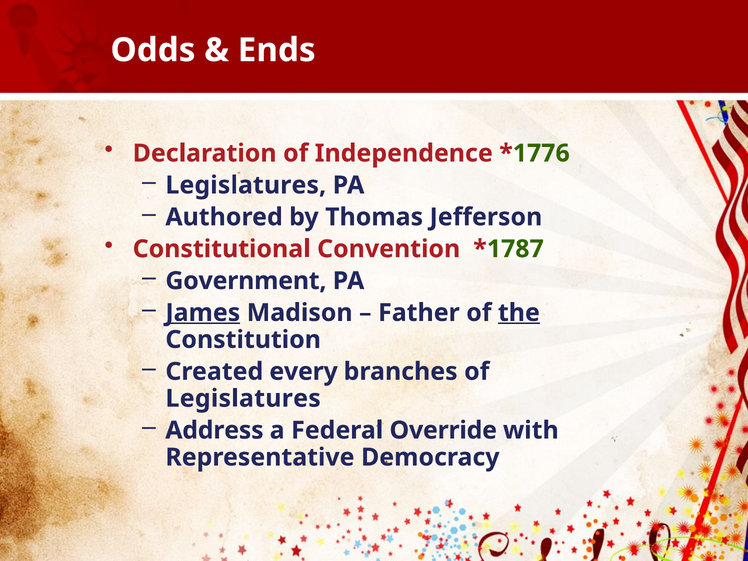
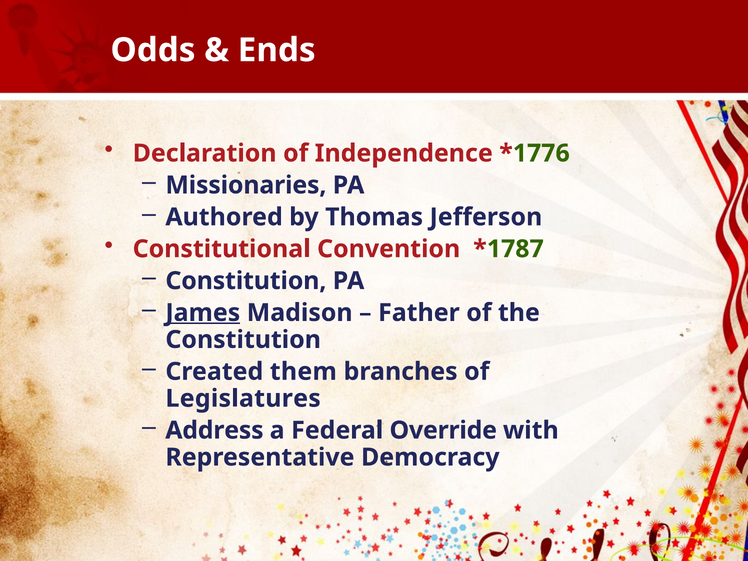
Legislatures at (246, 185): Legislatures -> Missionaries
Government at (246, 281): Government -> Constitution
the underline: present -> none
every: every -> them
